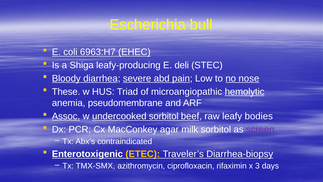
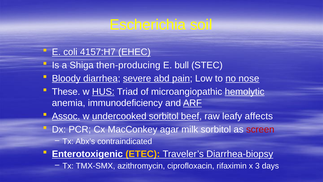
bull: bull -> soil
6963:H7: 6963:H7 -> 4157:H7
leafy-producing: leafy-producing -> then-producing
deli: deli -> bull
HUS underline: none -> present
pseudomembrane: pseudomembrane -> immunodeficiency
ARF underline: none -> present
bodies: bodies -> affects
screen colour: purple -> red
